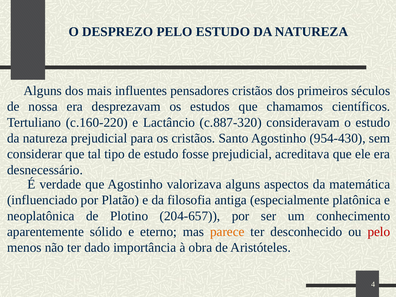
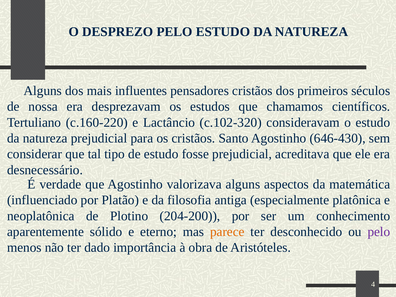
c.887-320: c.887-320 -> c.102-320
954-430: 954-430 -> 646-430
204-657: 204-657 -> 204-200
pelo at (379, 232) colour: red -> purple
